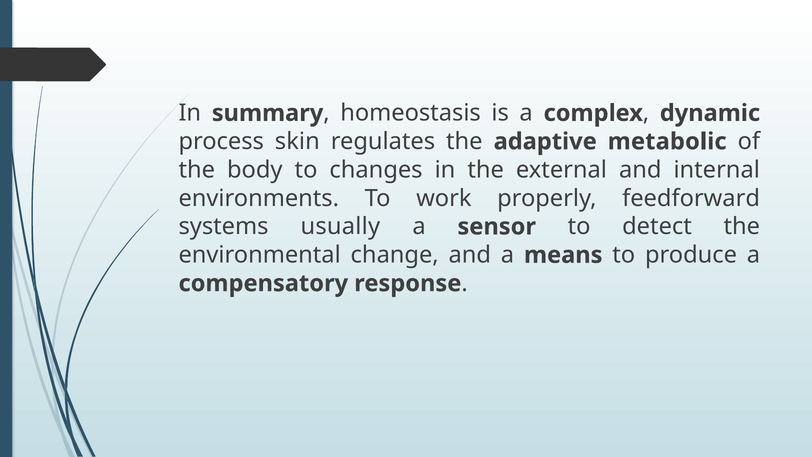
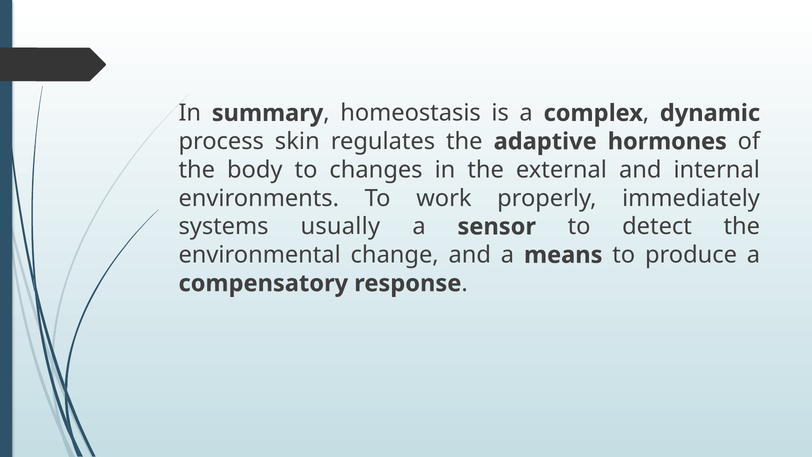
metabolic: metabolic -> hormones
feedforward: feedforward -> immediately
